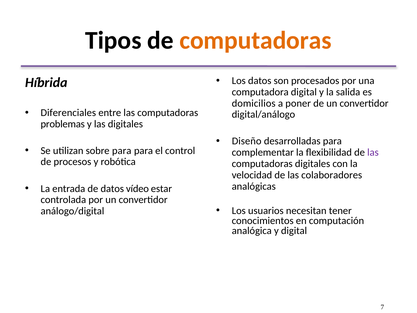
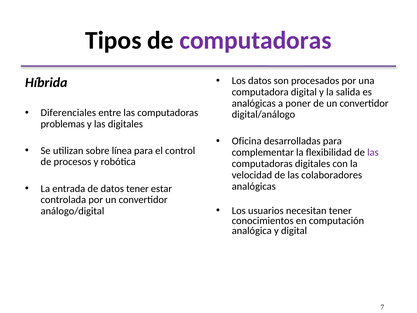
computadoras at (256, 40) colour: orange -> purple
domicilios at (254, 103): domicilios -> analógicas
Diseño: Diseño -> Oficina
sobre para: para -> línea
datos vídeo: vídeo -> tener
